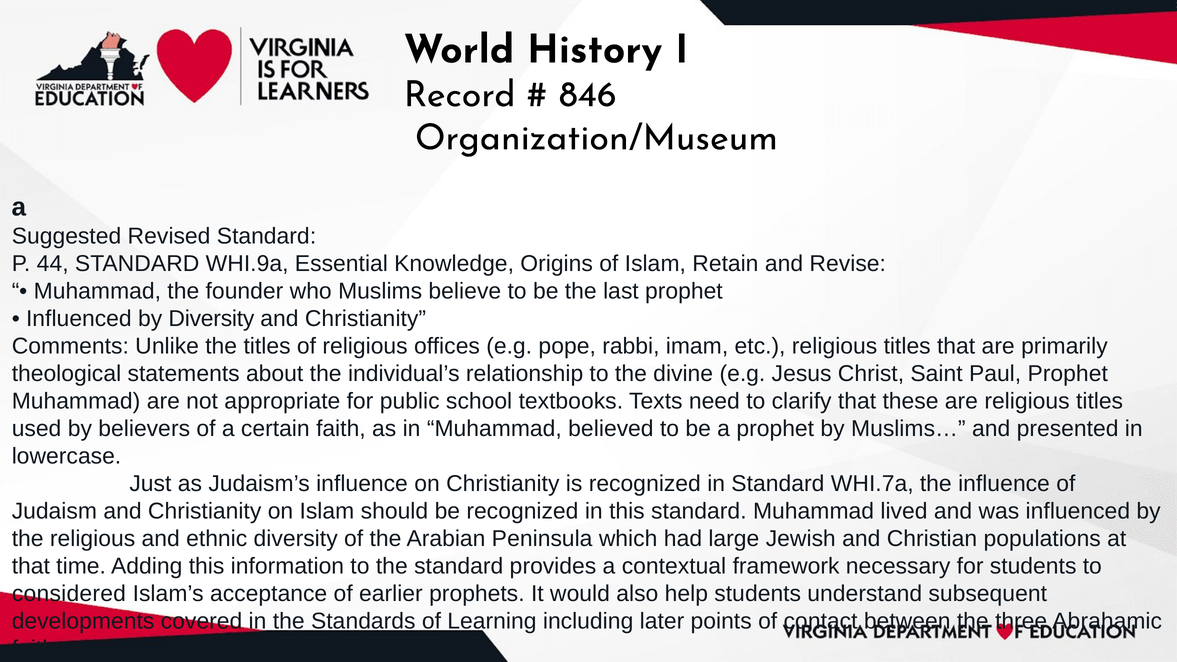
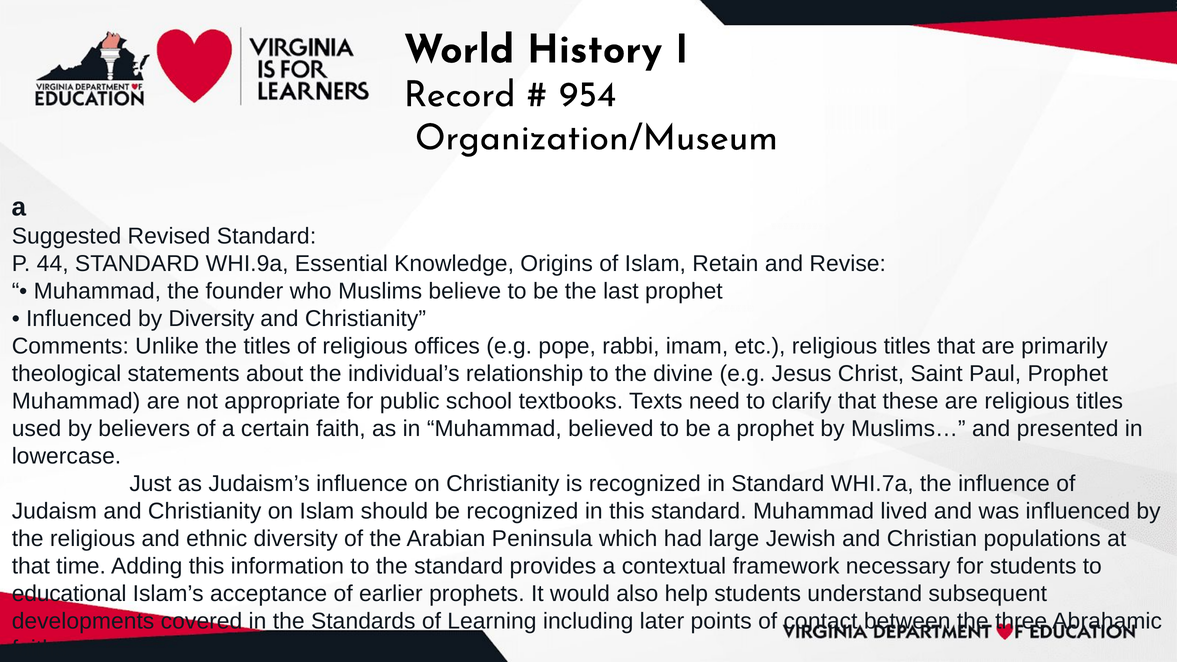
846: 846 -> 954
considered: considered -> educational
